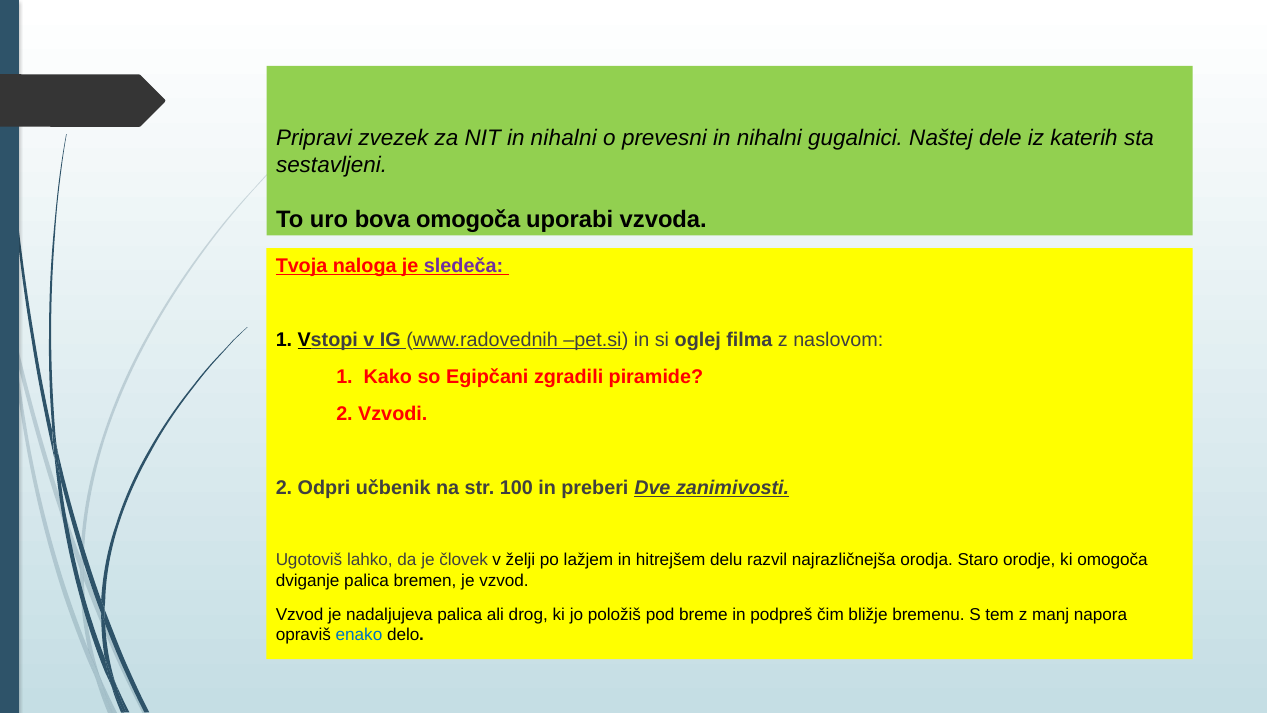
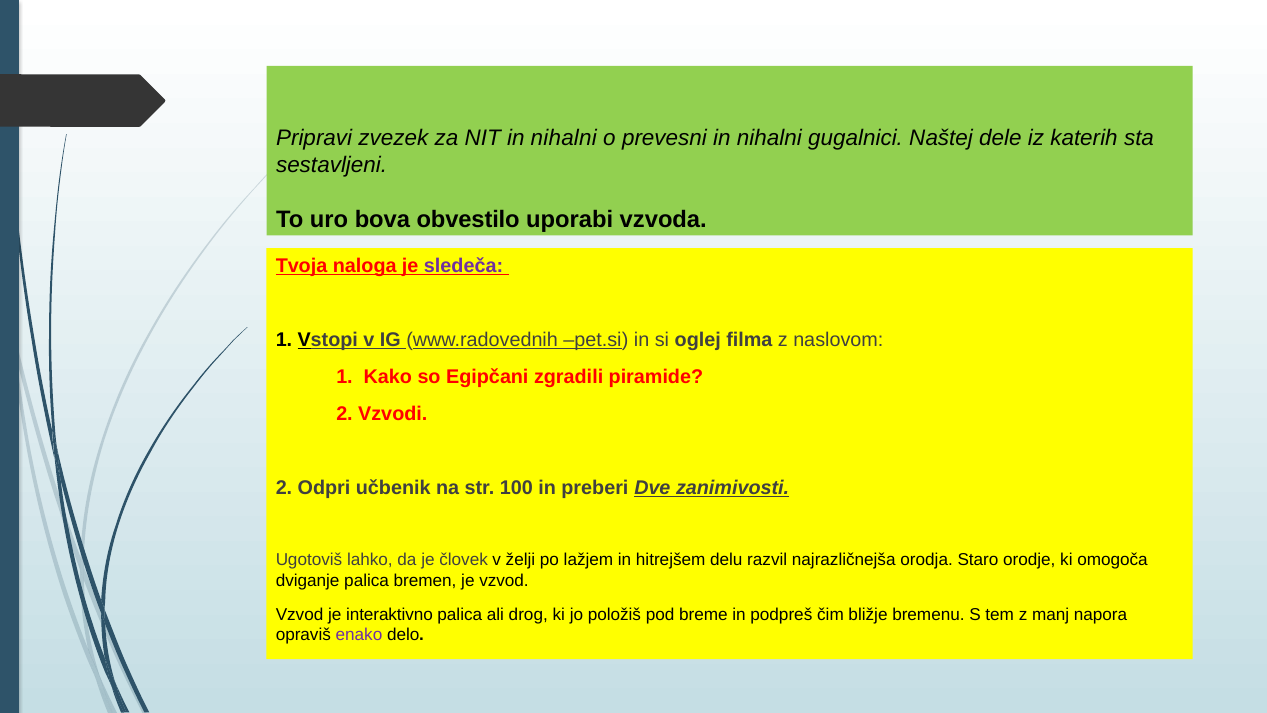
bova omogoča: omogoča -> obvestilo
nadaljujeva: nadaljujeva -> interaktivno
enako colour: blue -> purple
